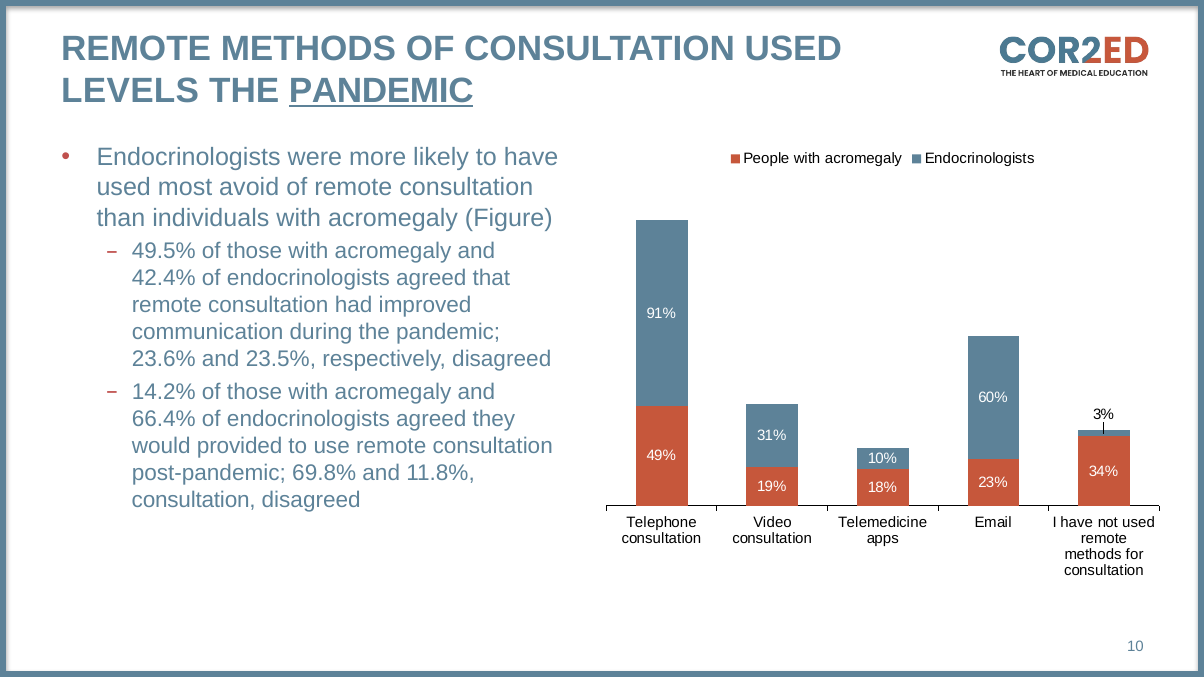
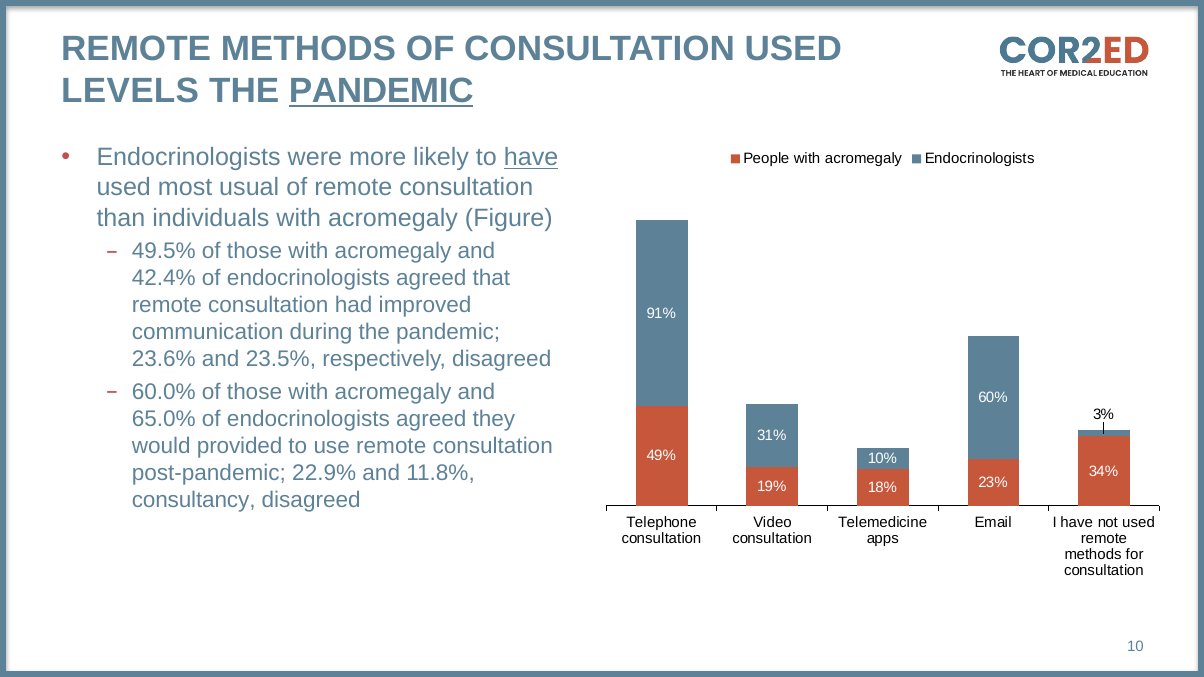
have at (531, 158) underline: none -> present
avoid: avoid -> usual
14.2%: 14.2% -> 60.0%
66.4%: 66.4% -> 65.0%
69.8%: 69.8% -> 22.9%
consultation at (194, 500): consultation -> consultancy
